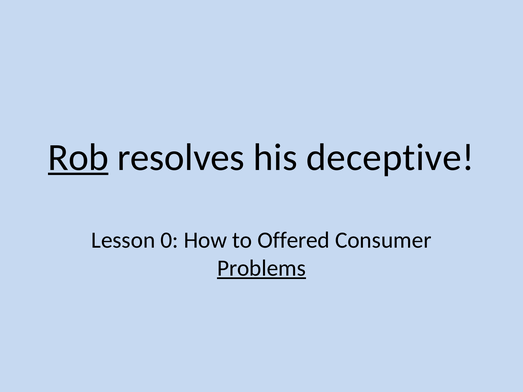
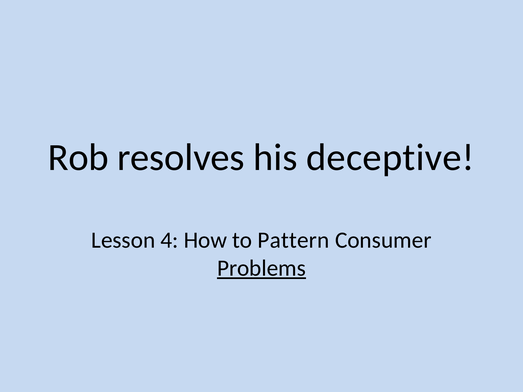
Rob underline: present -> none
0: 0 -> 4
Offered: Offered -> Pattern
